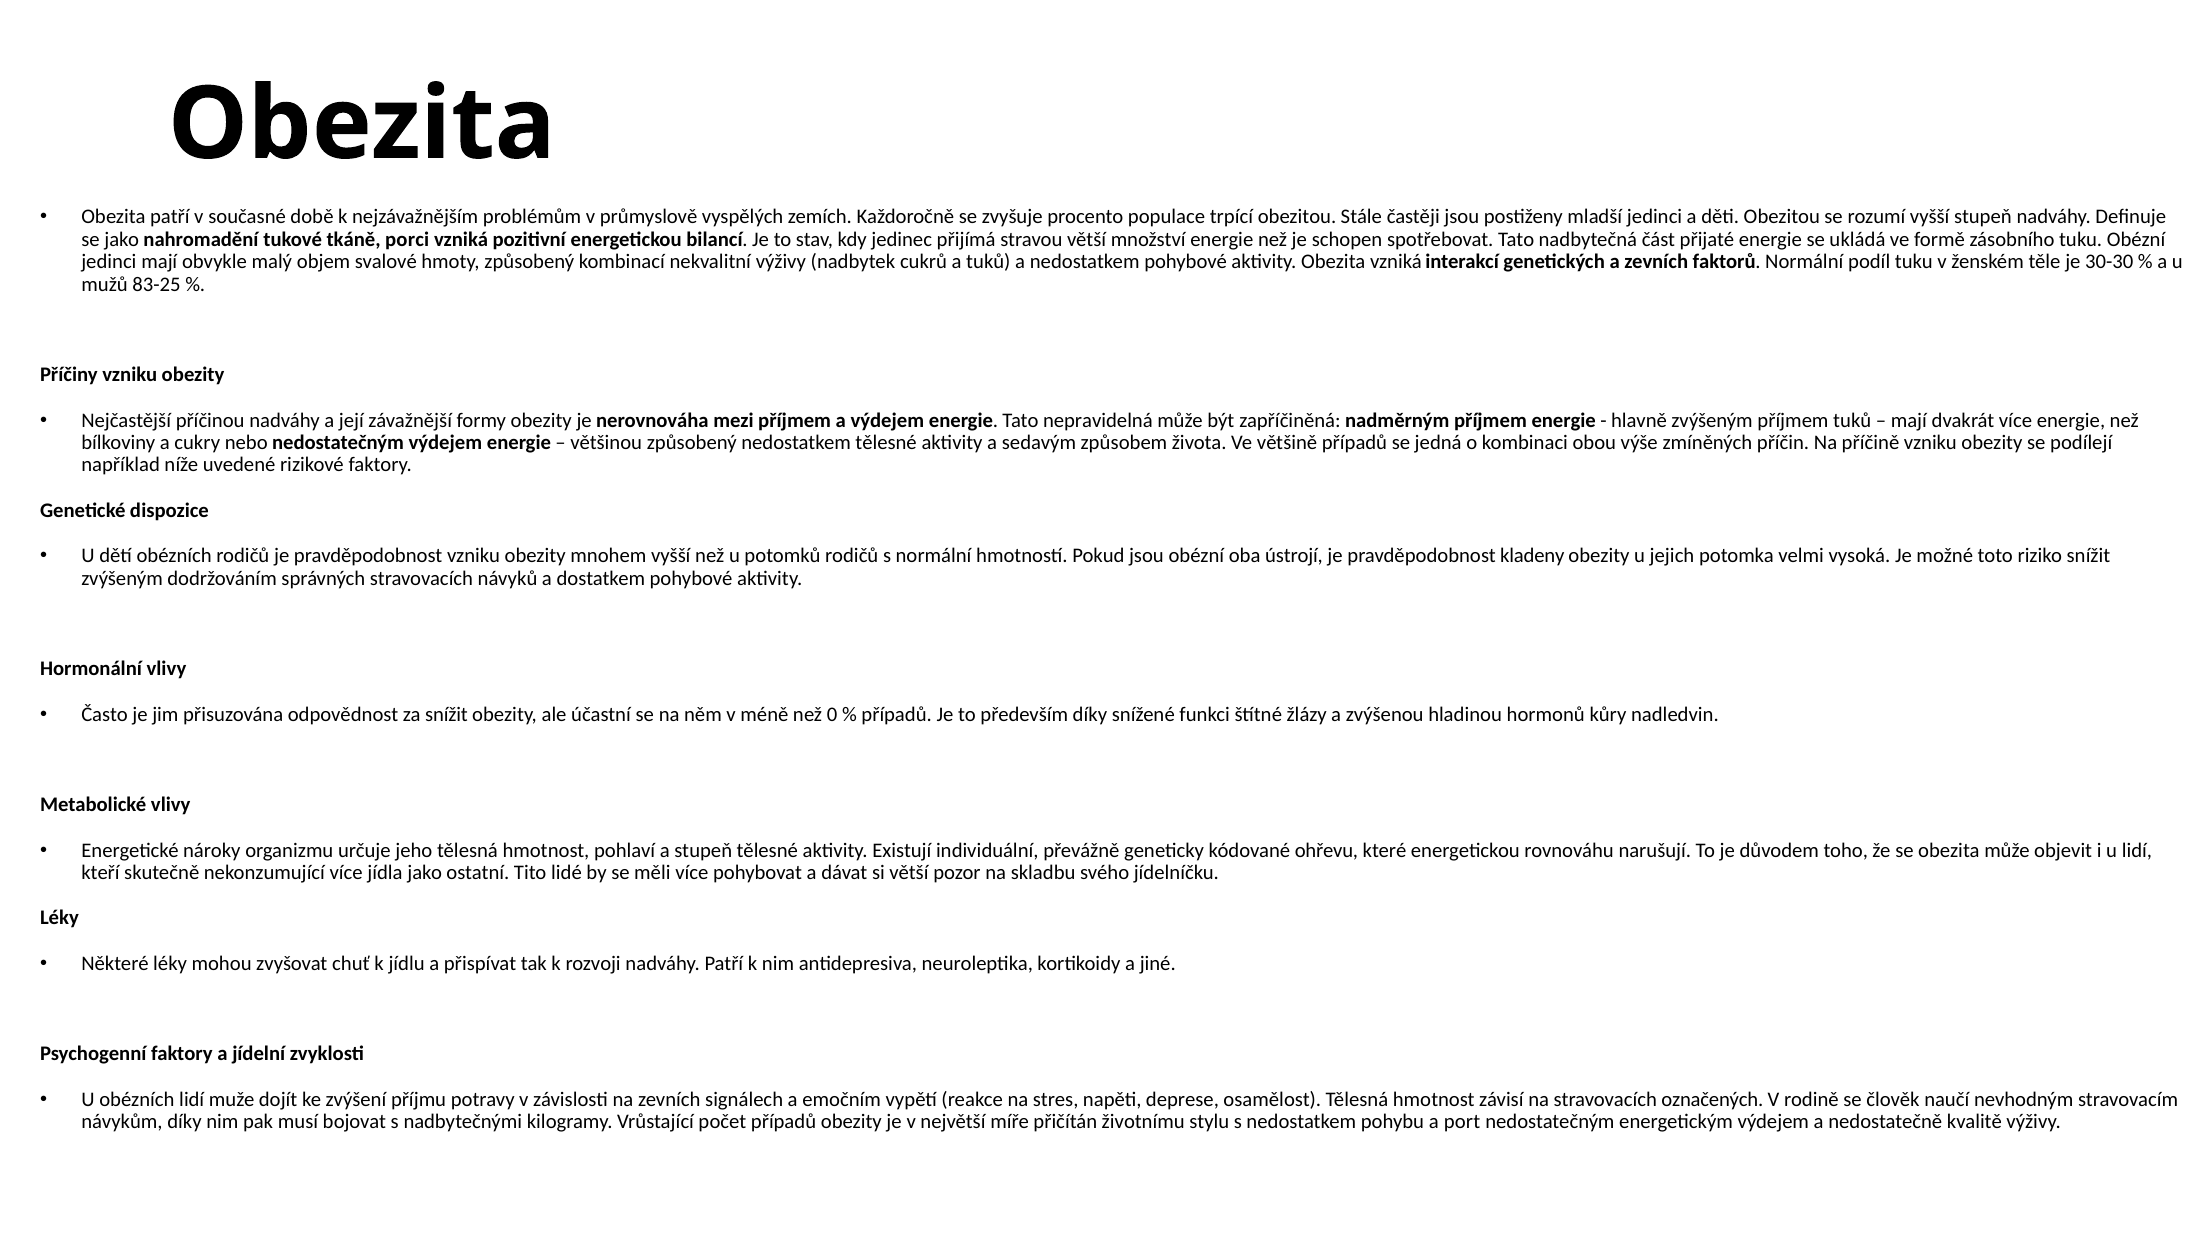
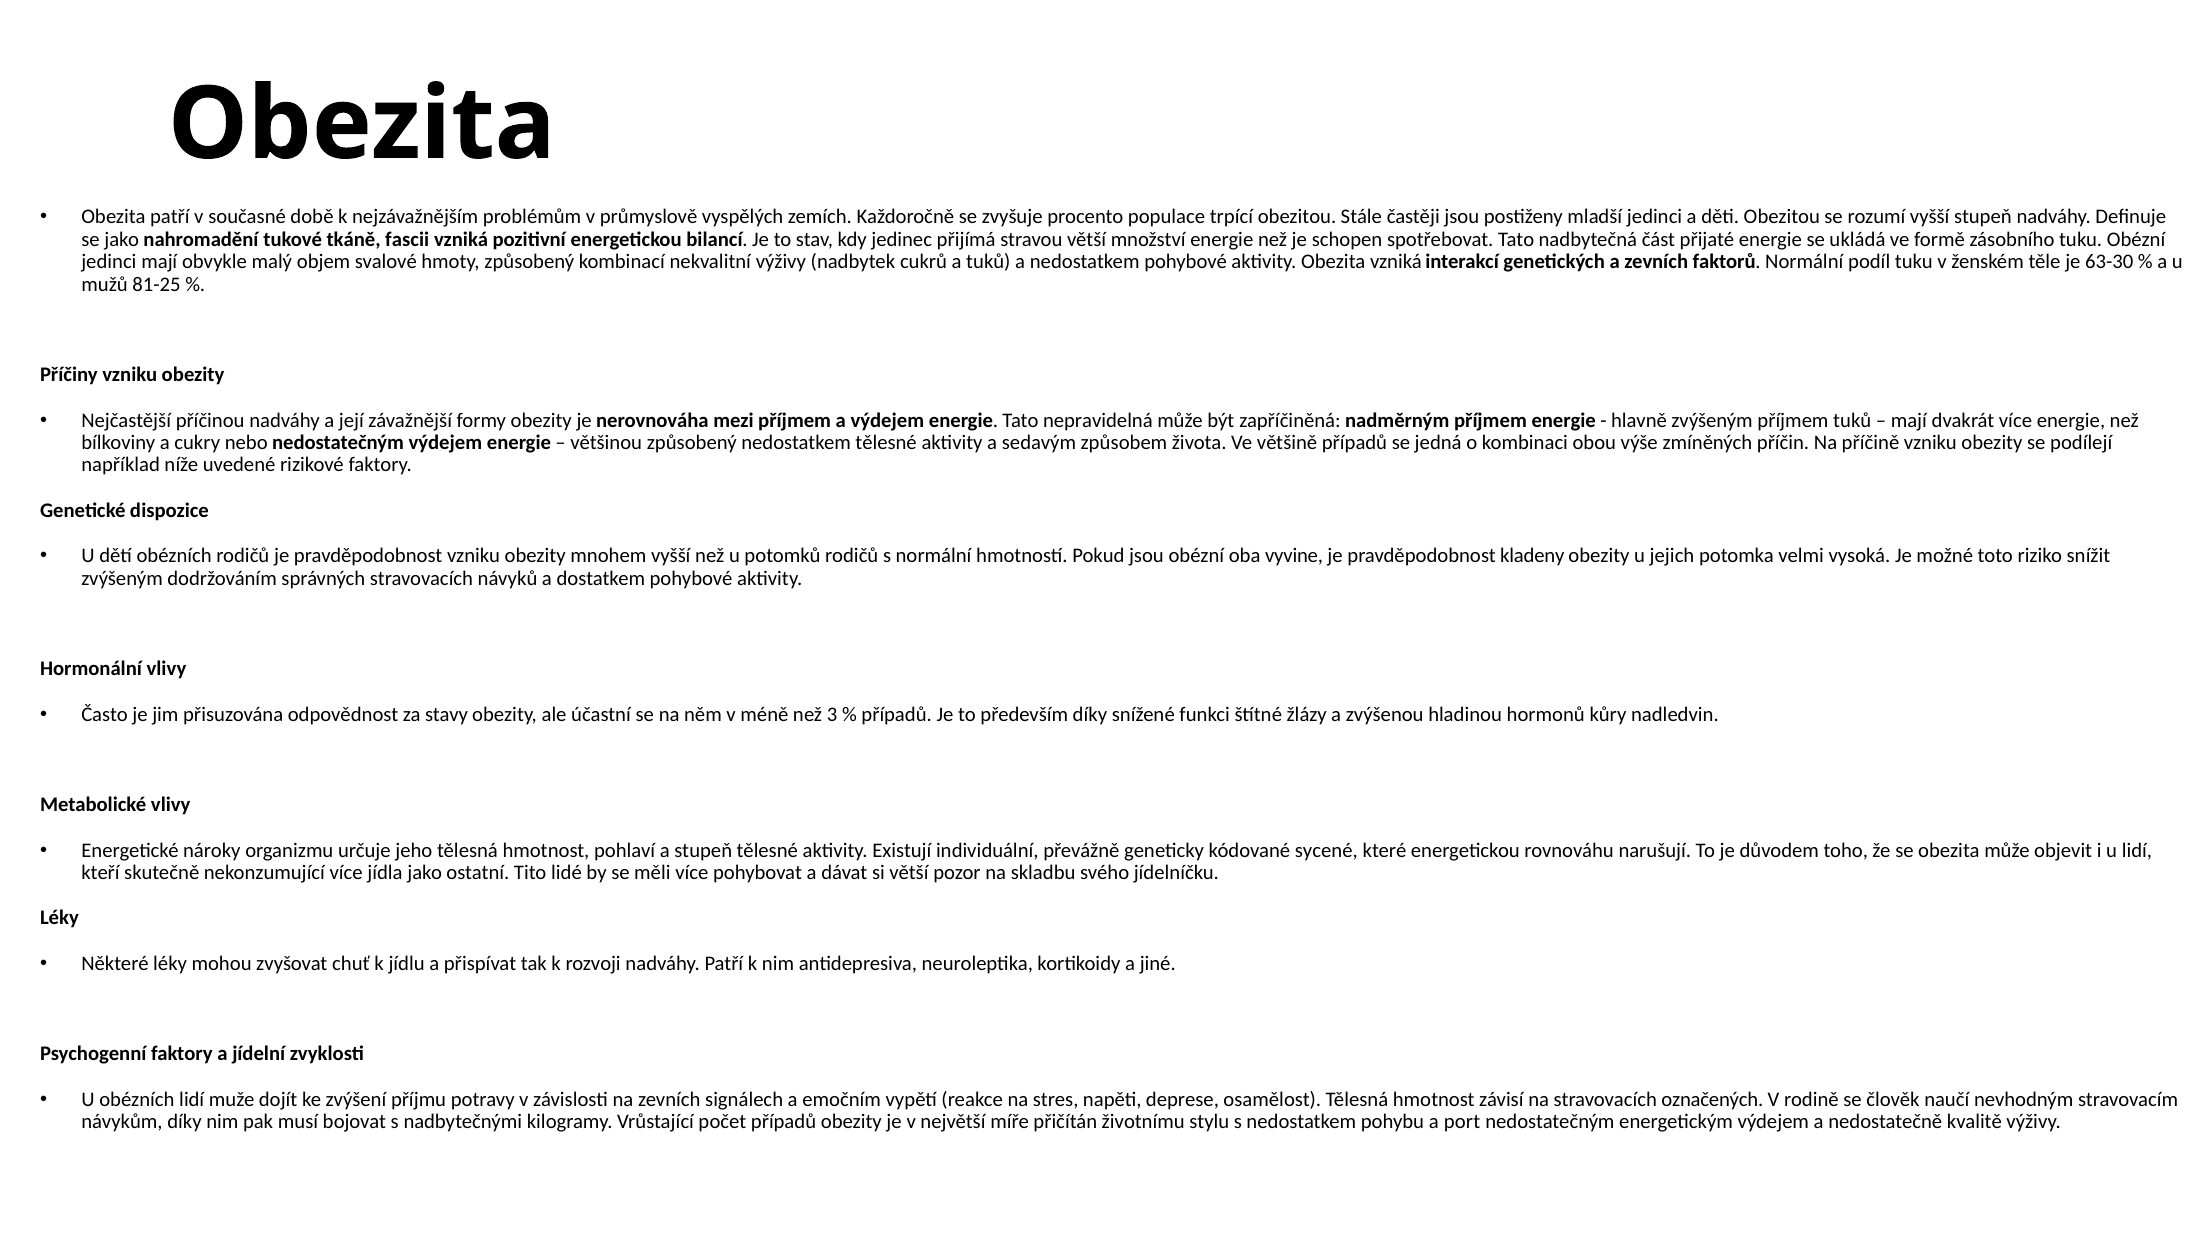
porci: porci -> fascii
30-30: 30-30 -> 63-30
83-25: 83-25 -> 81-25
ústrojí: ústrojí -> vyvine
za snížit: snížit -> stavy
0: 0 -> 3
ohřevu: ohřevu -> sycené
